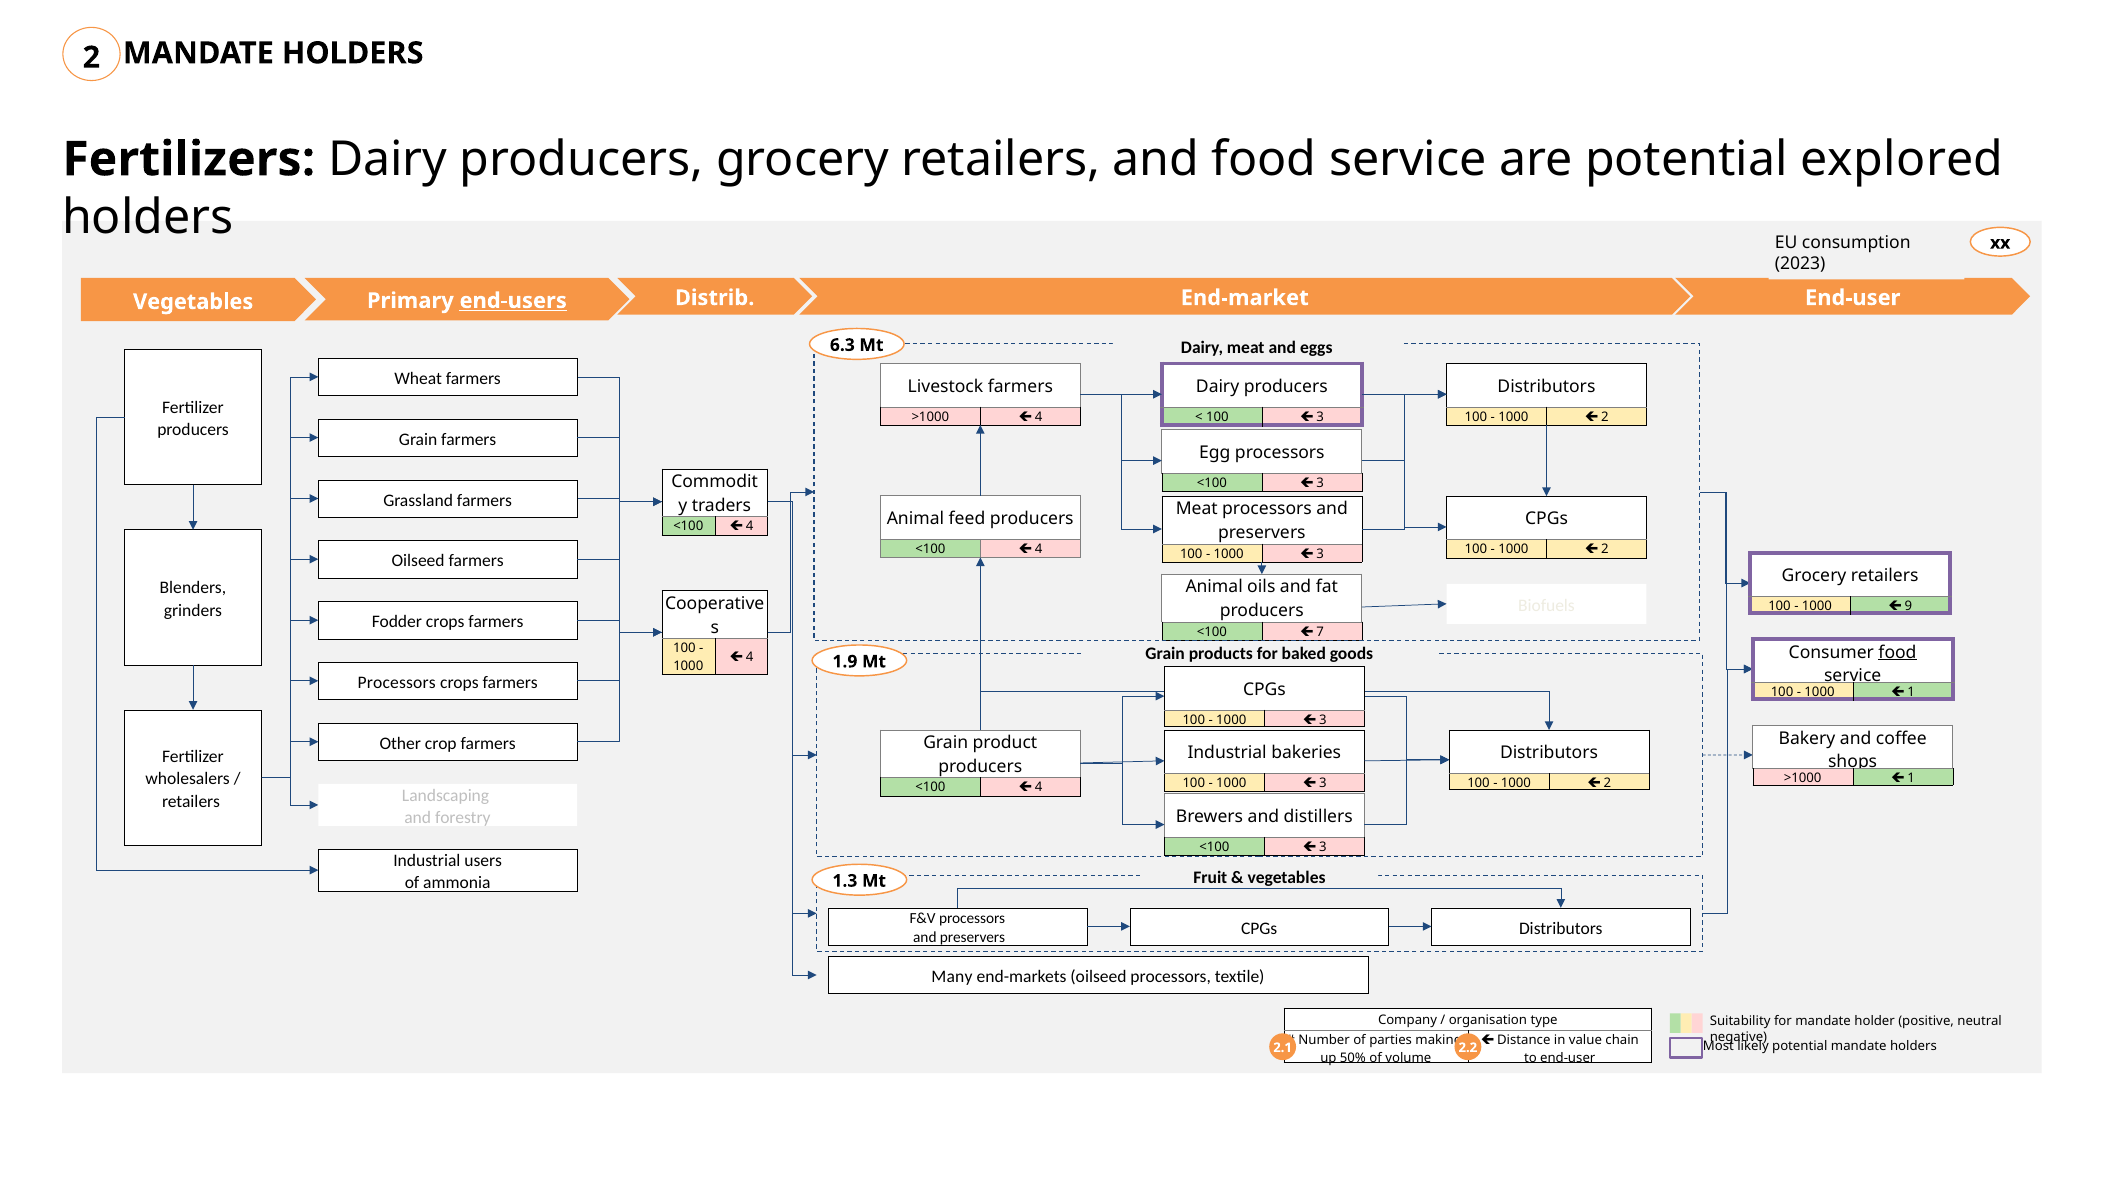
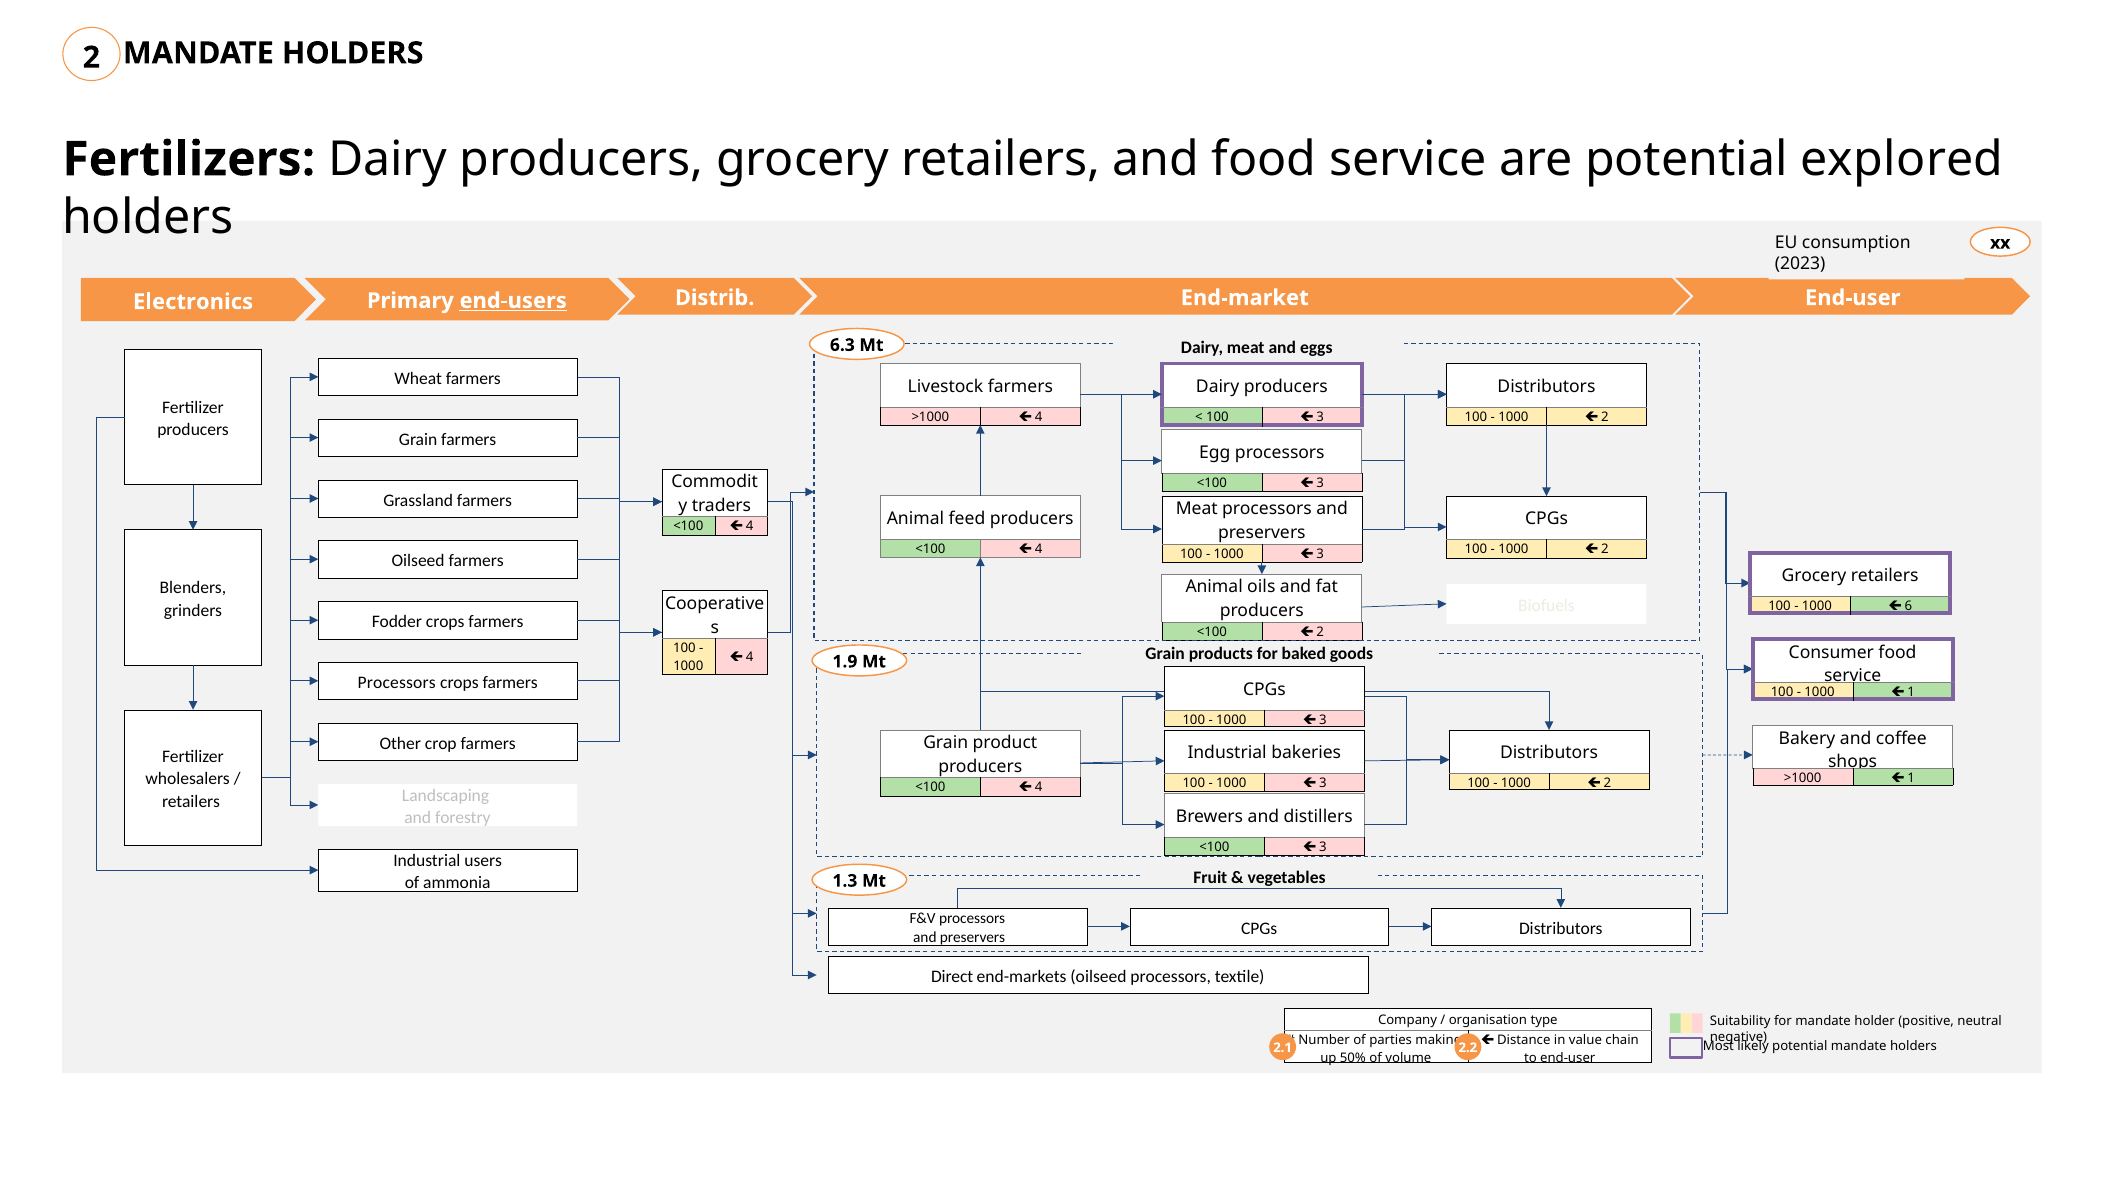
Vegetables at (193, 302): Vegetables -> Electronics
9: 9 -> 6
7 at (1320, 632): 7 -> 2
food at (1898, 652) underline: present -> none
Many: Many -> Direct
